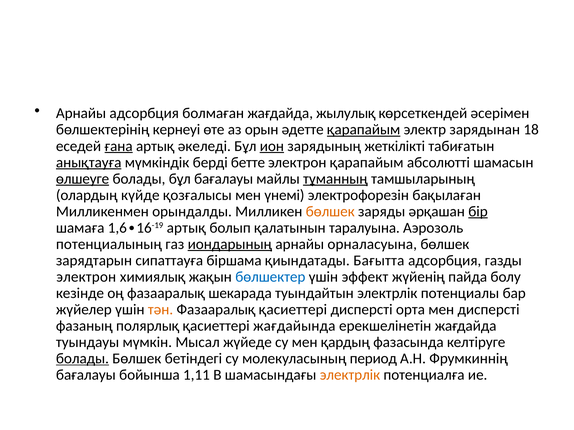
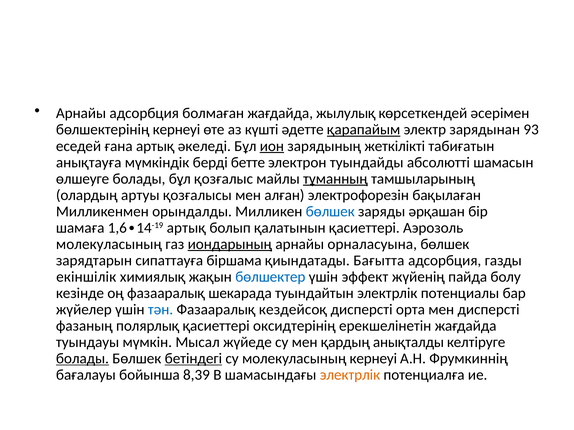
орын: орын -> күшті
18: 18 -> 93
ғана underline: present -> none
анықтауға underline: present -> none
электрон қарапайым: қарапайым -> туындайды
өлшеуге underline: present -> none
бұл бағалауы: бағалауы -> қозғалыс
күйде: күйде -> артуы
үнемі: үнемі -> алған
бөлшек at (330, 212) colour: orange -> blue
бір underline: present -> none
қалатынын таралуына: таралуына -> қасиеттері
16: 16 -> 14
потенциалының at (109, 244): потенциалының -> молекуласының
электрон at (86, 277): электрон -> екіншілік
тән colour: orange -> blue
Фазааралық қасиеттері: қасиеттері -> кездейсоқ
жағдайында: жағдайында -> оксидтерінің
фазасында: фазасында -> анықталды
бетіндегі underline: none -> present
молекуласының период: период -> кернеуі
1,11: 1,11 -> 8,39
